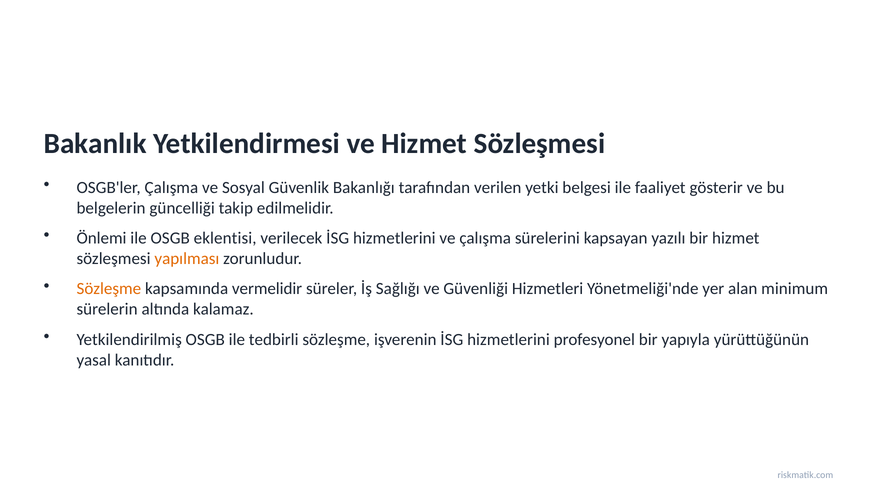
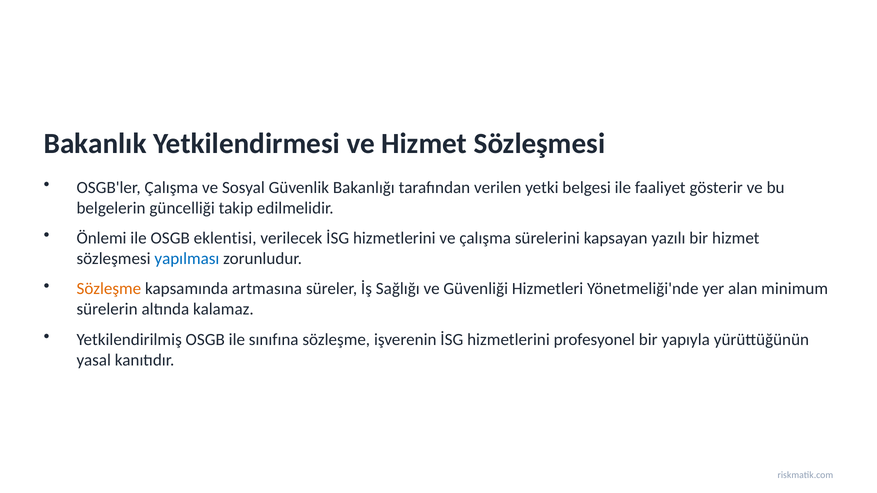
yapılması colour: orange -> blue
vermelidir: vermelidir -> artmasına
tedbirli: tedbirli -> sınıfına
